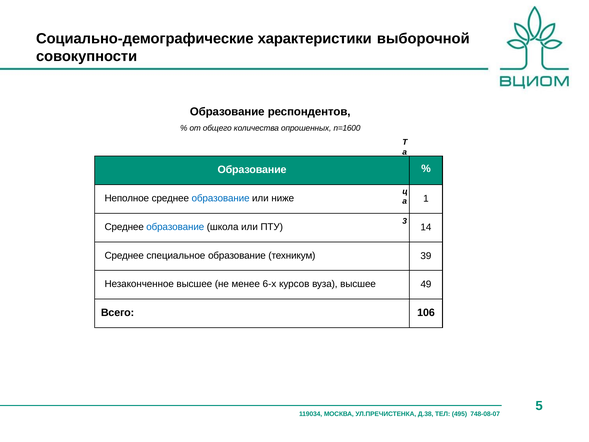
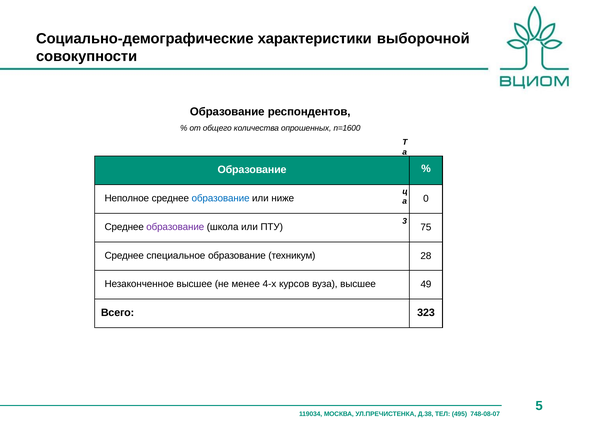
1: 1 -> 0
образование at (175, 227) colour: blue -> purple
14: 14 -> 75
39: 39 -> 28
6-х: 6-х -> 4-х
106: 106 -> 323
